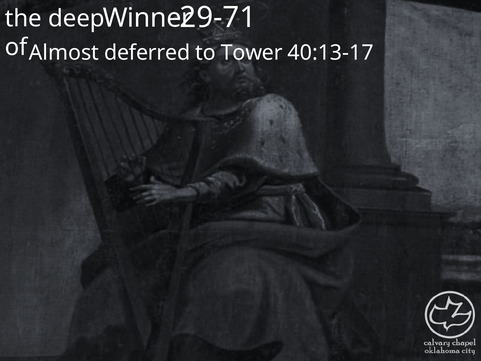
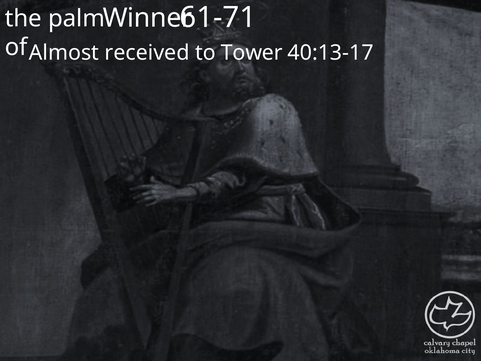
29-71: 29-71 -> 61-71
deep: deep -> palm
deferred: deferred -> received
